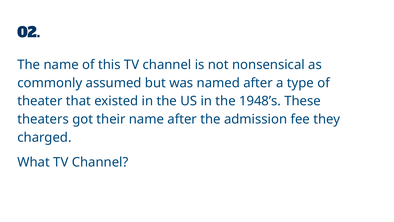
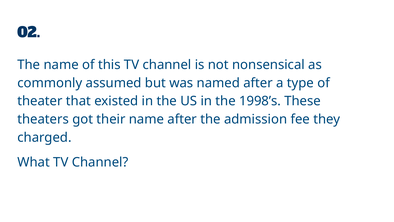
1948’s: 1948’s -> 1998’s
